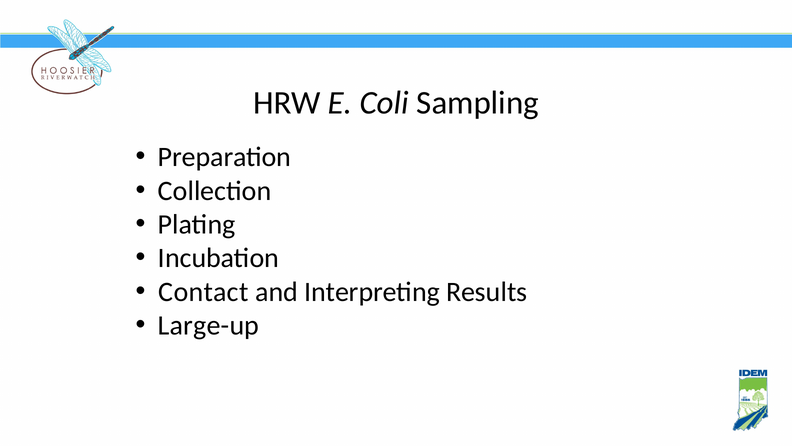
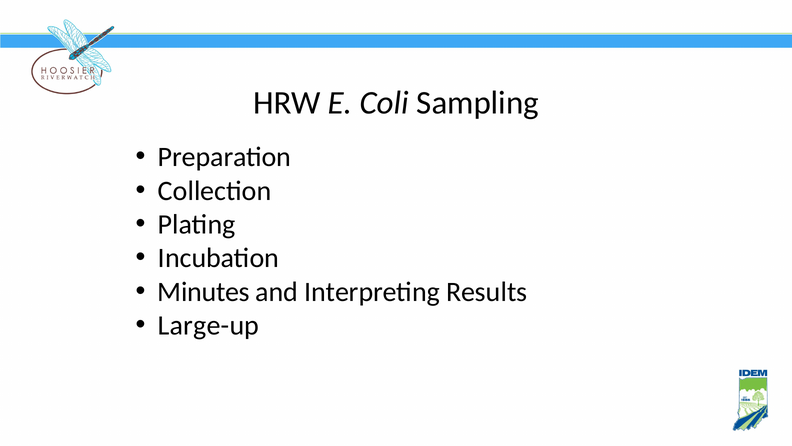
Contact: Contact -> Minutes
